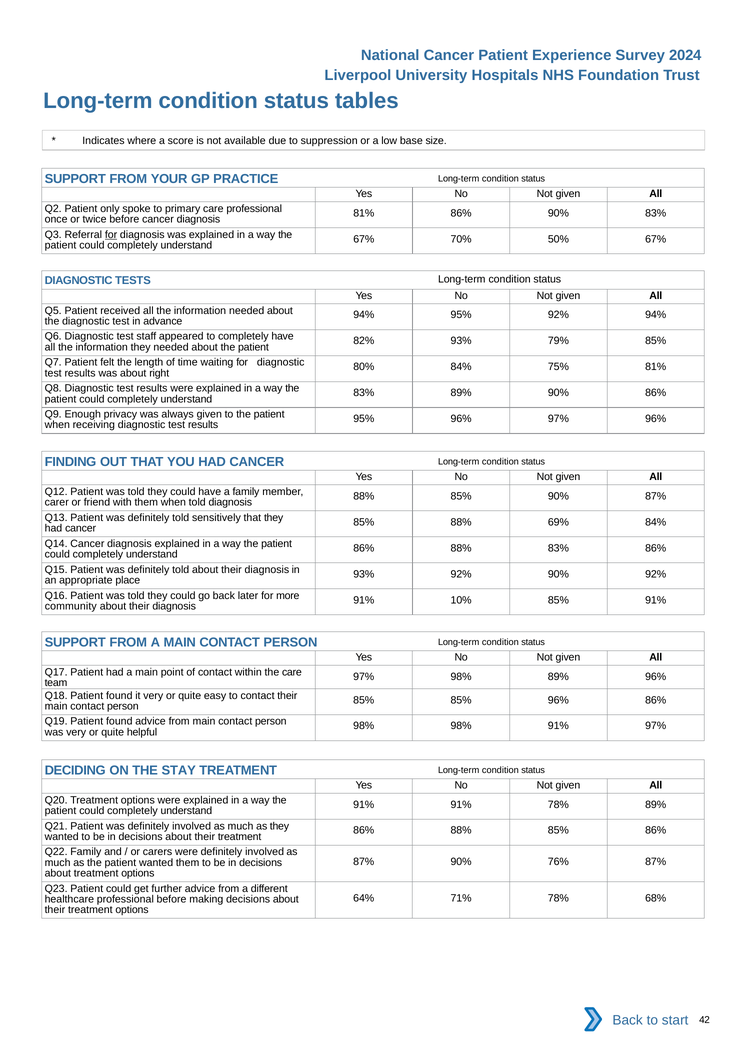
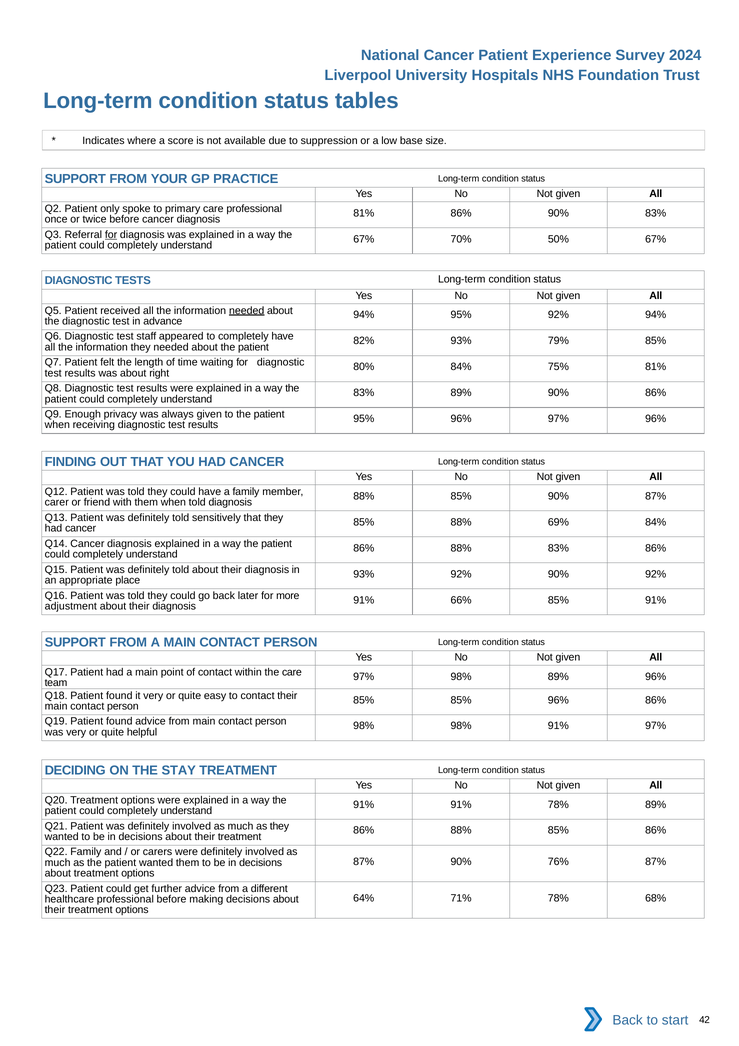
needed at (247, 310) underline: none -> present
10%: 10% -> 66%
community: community -> adjustment
